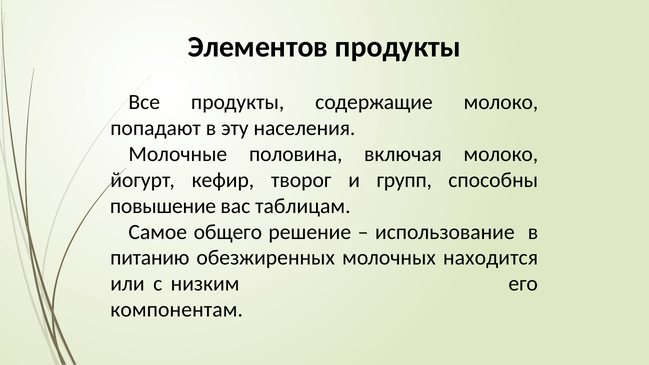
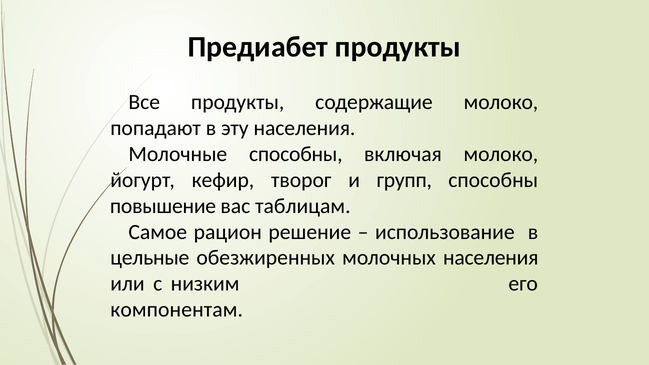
Элементов: Элементов -> Предиабет
Молочные половина: половина -> способны
общего: общего -> рацион
питанию: питанию -> цельные
молочных находится: находится -> населения
